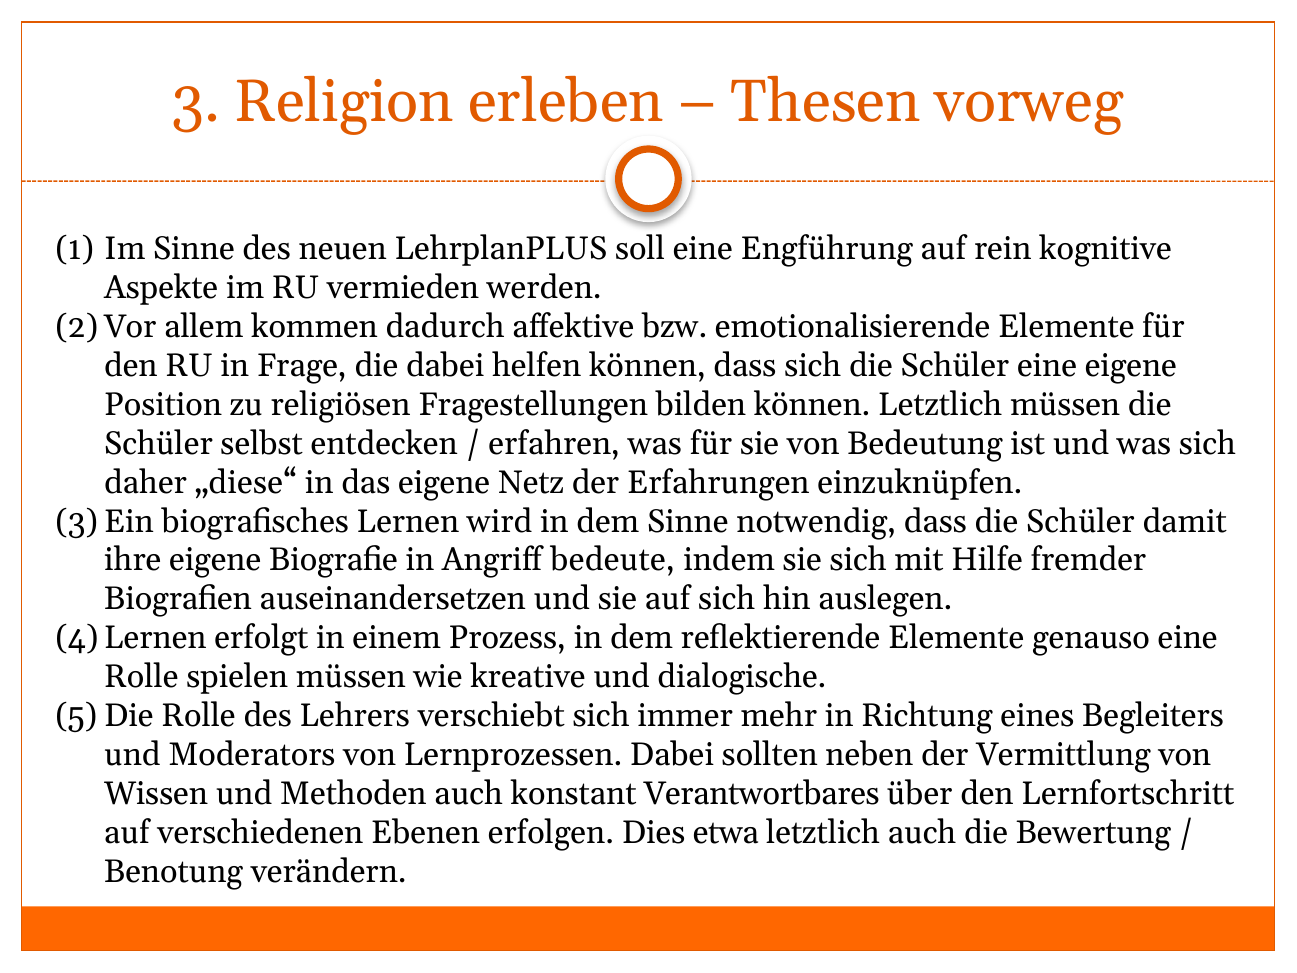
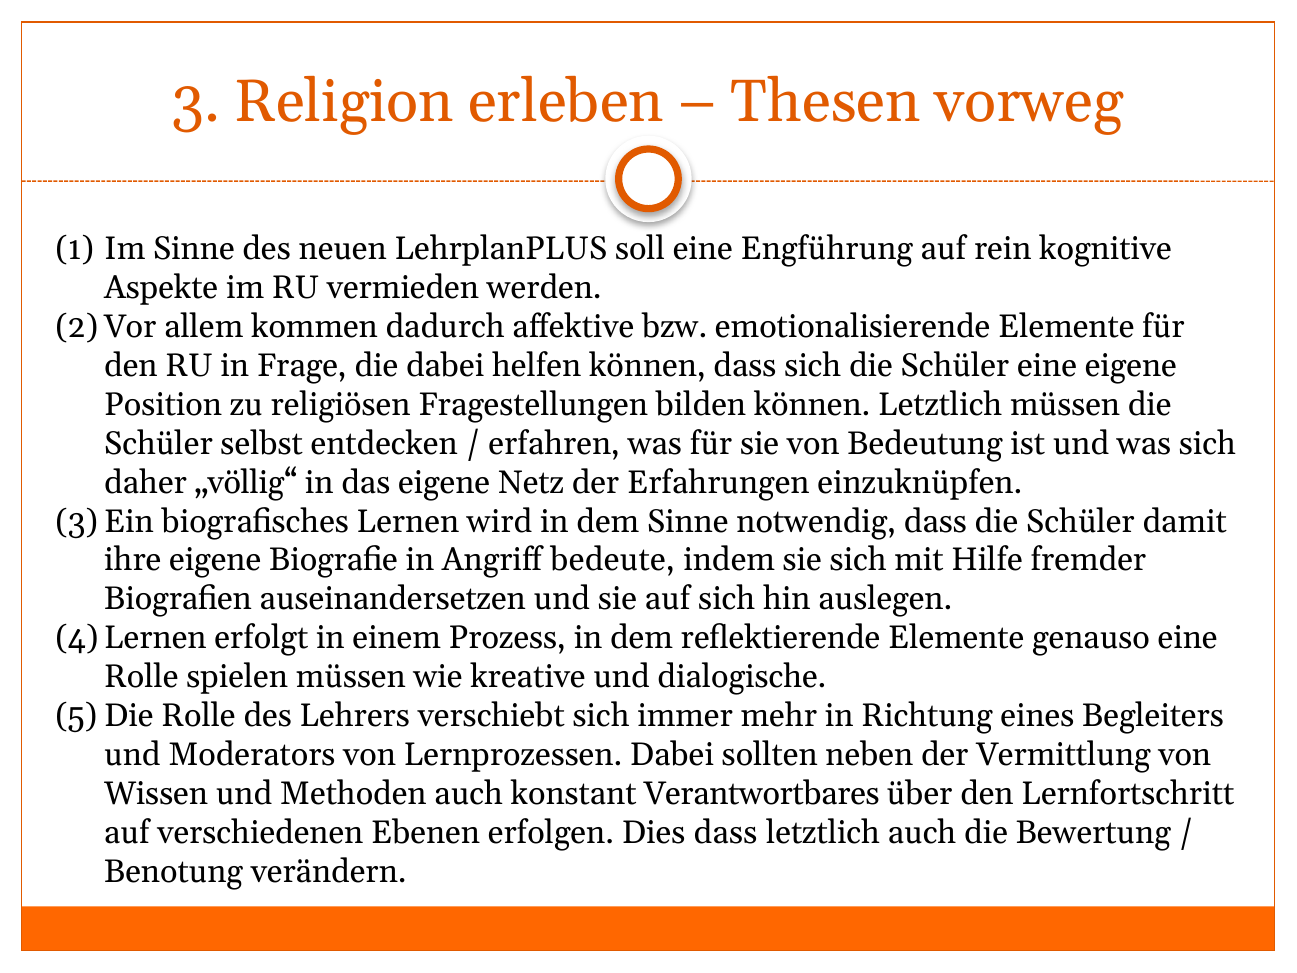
„diese“: „diese“ -> „völlig“
Dies etwa: etwa -> dass
